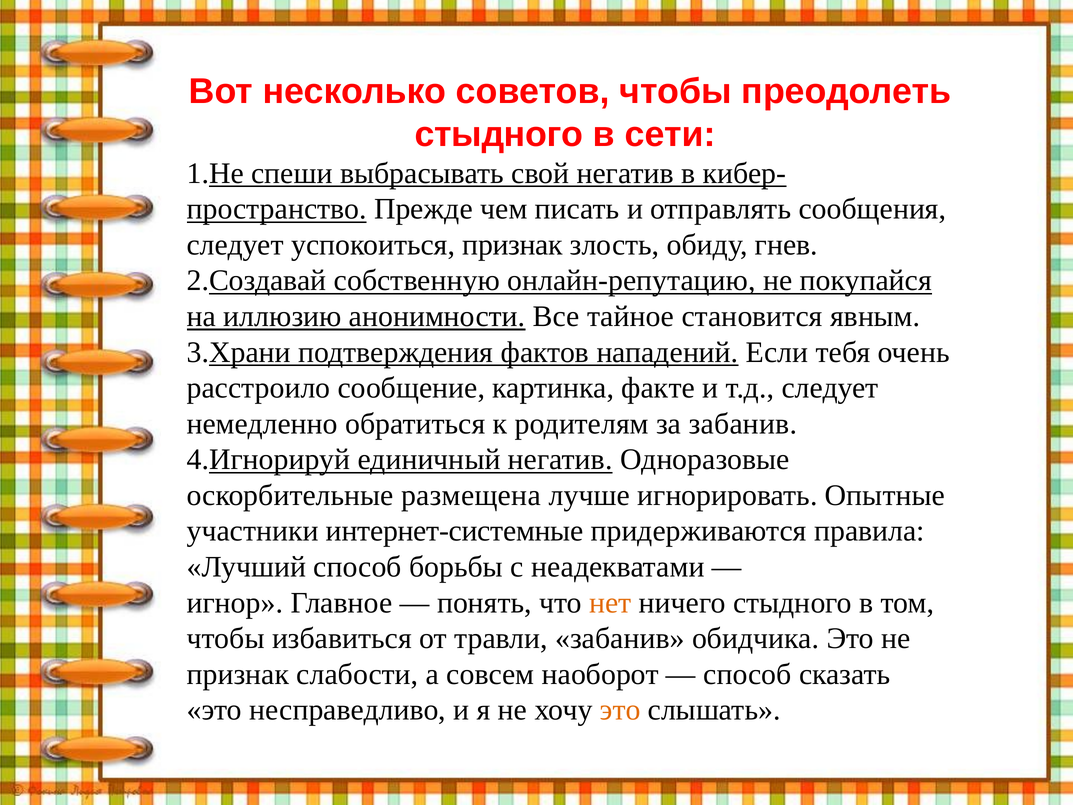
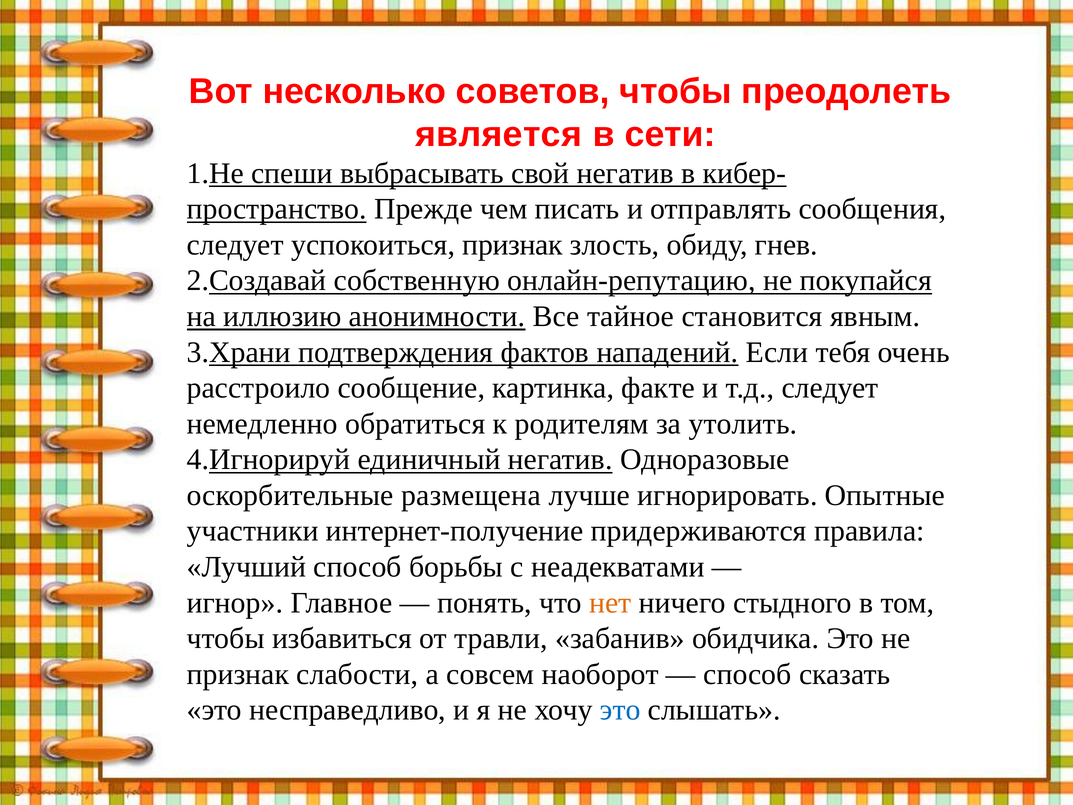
стыдного at (499, 134): стыдного -> является
за забанив: забанив -> утолить
интернет-системные: интернет-системные -> интернет-получение
это at (620, 710) colour: orange -> blue
